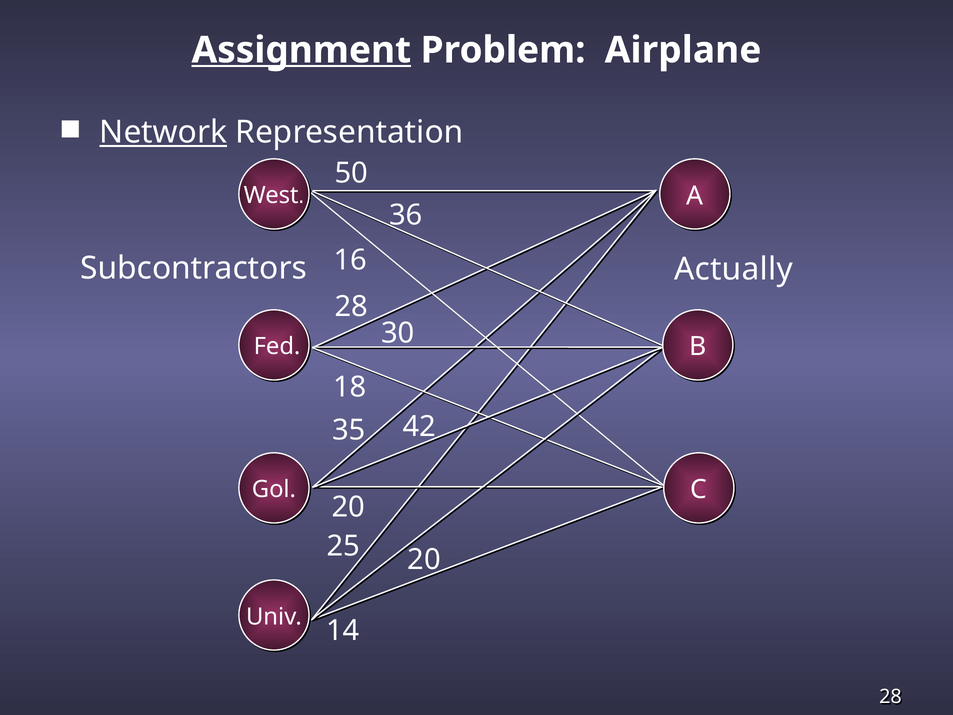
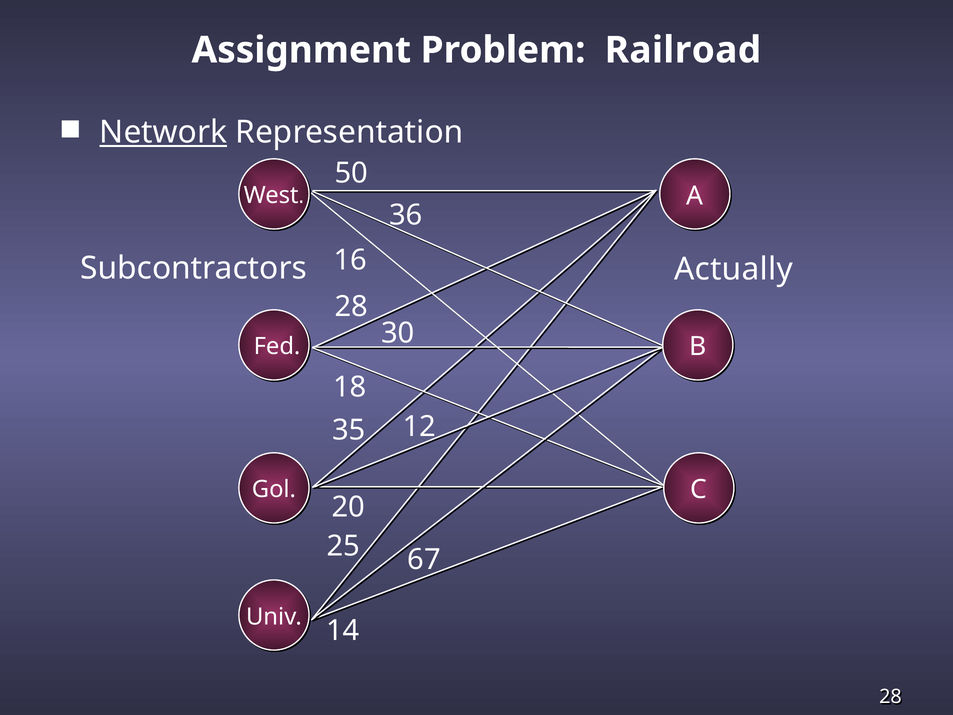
Assignment underline: present -> none
Airplane: Airplane -> Railroad
42: 42 -> 12
25 20: 20 -> 67
